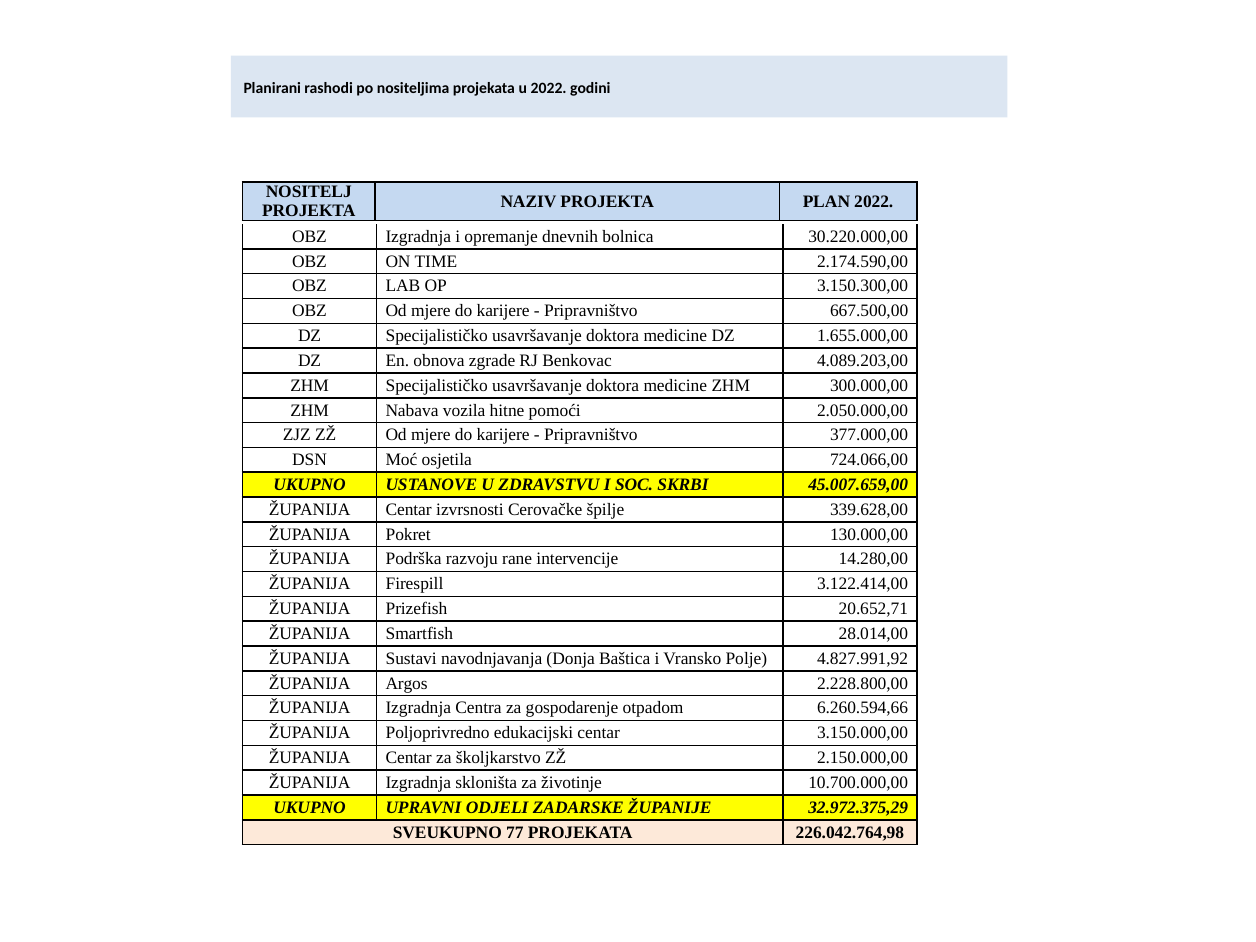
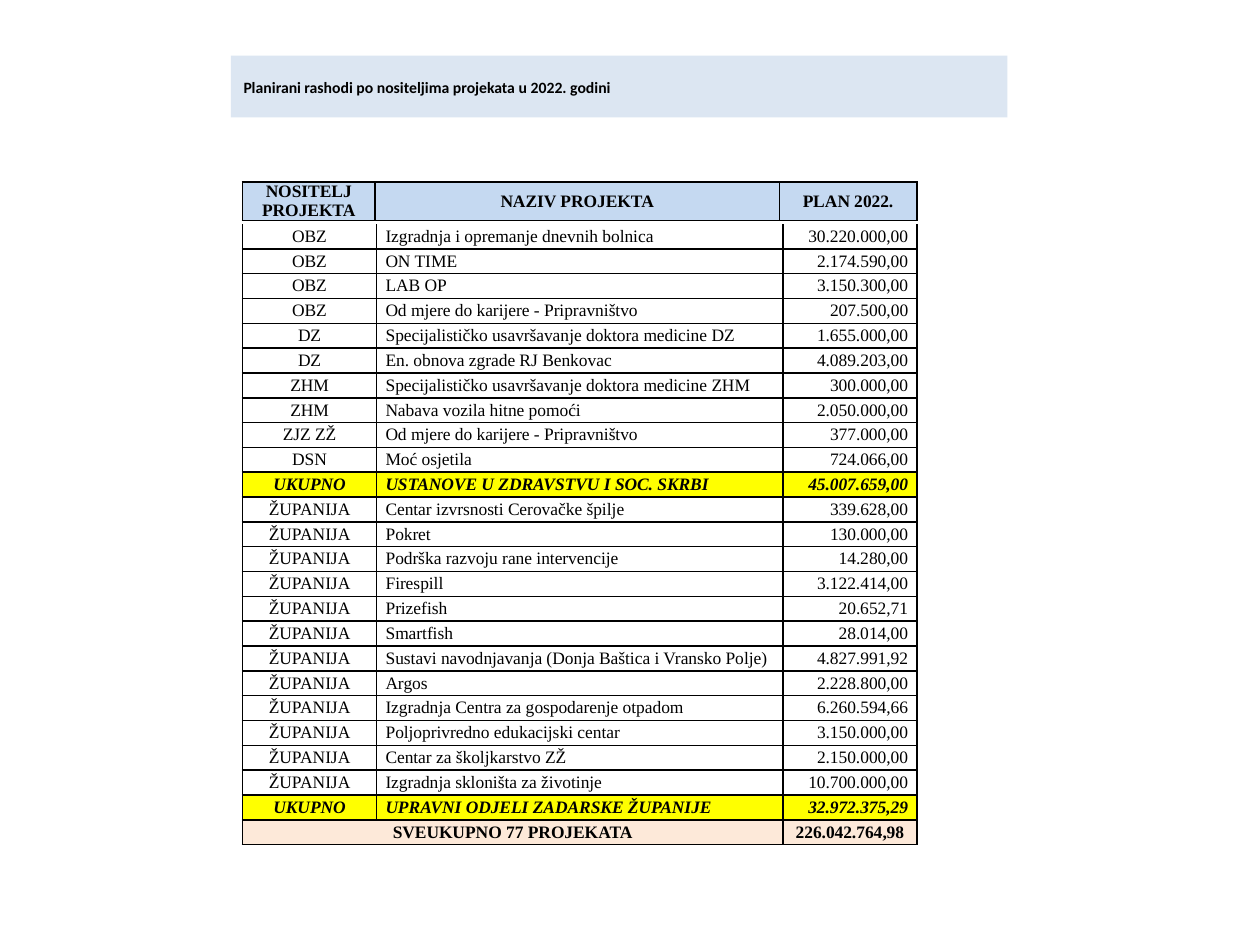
667.500,00: 667.500,00 -> 207.500,00
